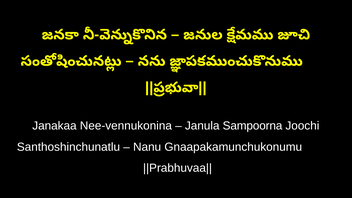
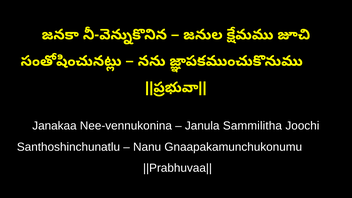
Sampoorna: Sampoorna -> Sammilitha
